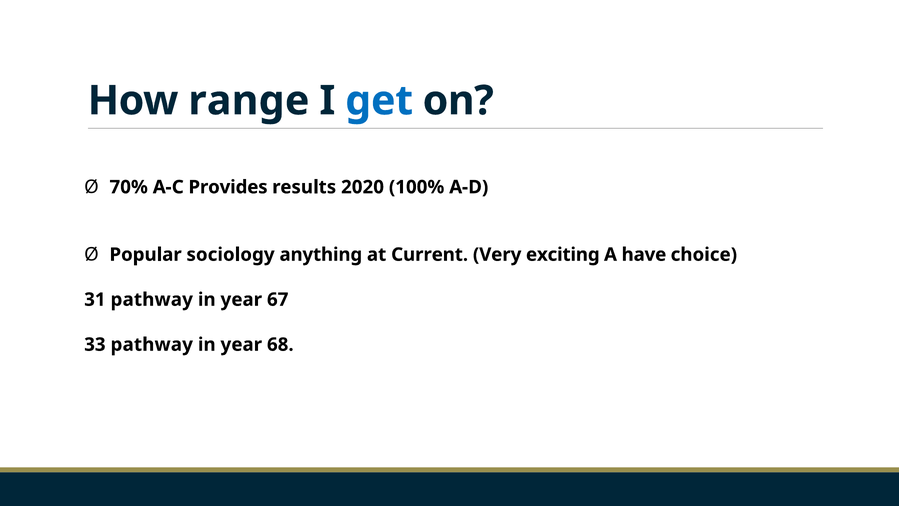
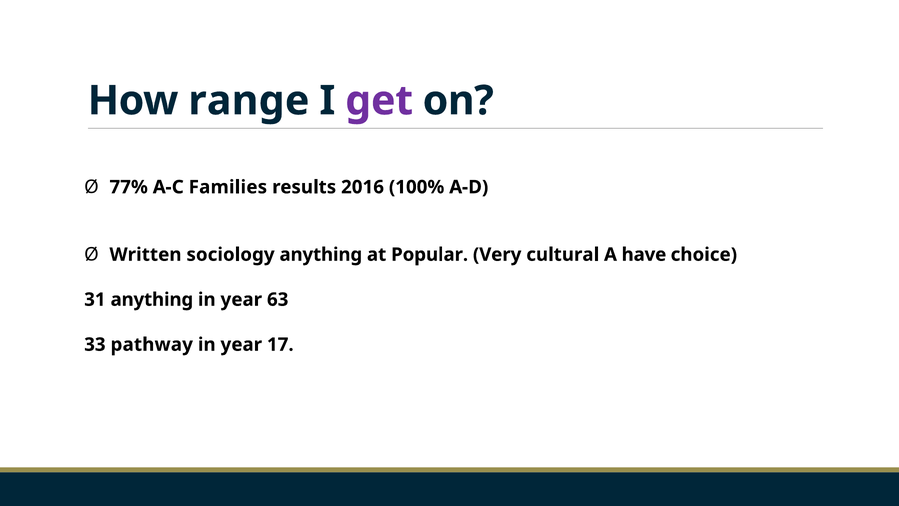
get colour: blue -> purple
70%: 70% -> 77%
Provides: Provides -> Families
2020: 2020 -> 2016
Popular: Popular -> Written
Current: Current -> Popular
exciting: exciting -> cultural
31 pathway: pathway -> anything
67: 67 -> 63
68: 68 -> 17
